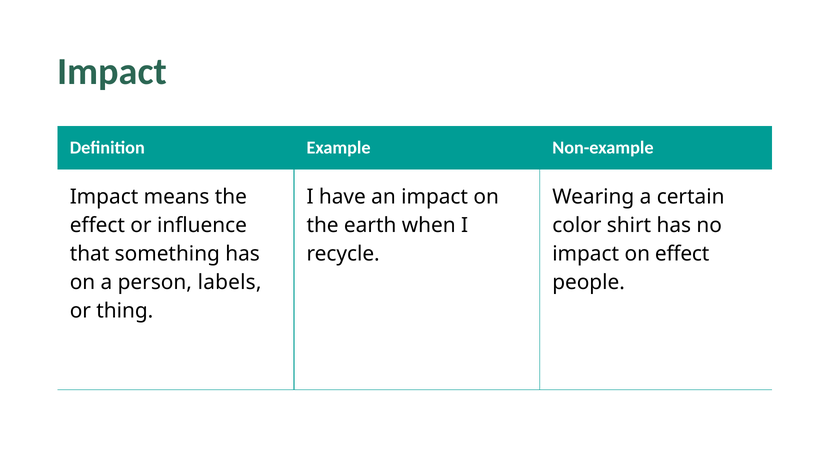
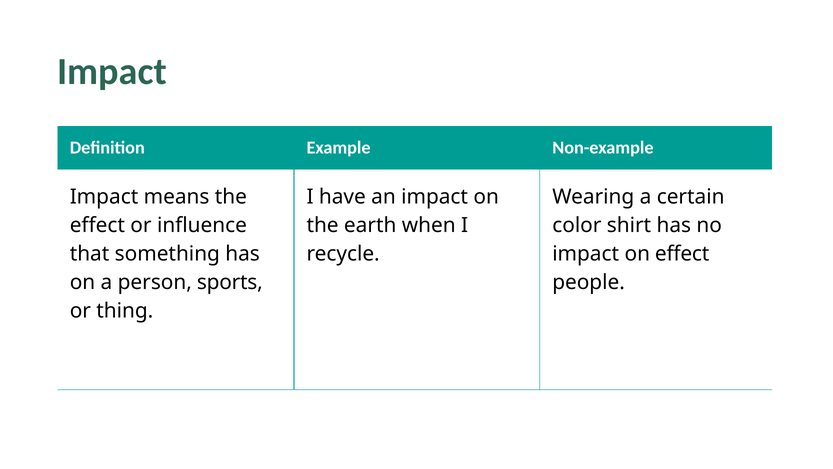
labels: labels -> sports
